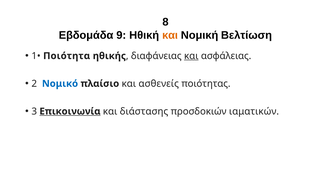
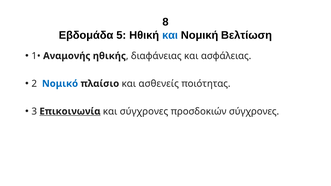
9: 9 -> 5
και at (170, 35) colour: orange -> blue
Ποιότητα: Ποιότητα -> Αναμονής
και at (191, 56) underline: present -> none
και διάστασης: διάστασης -> σύγχρονες
προσδοκιών ιαματικών: ιαματικών -> σύγχρονες
